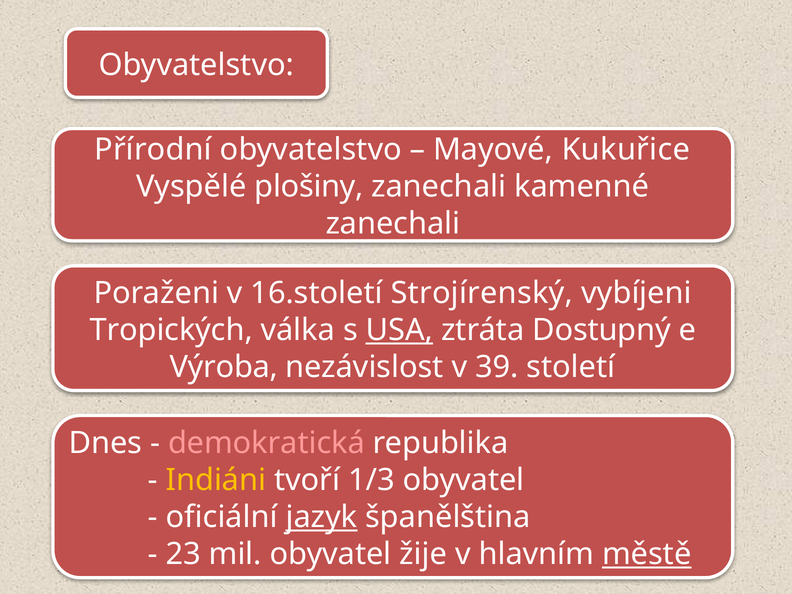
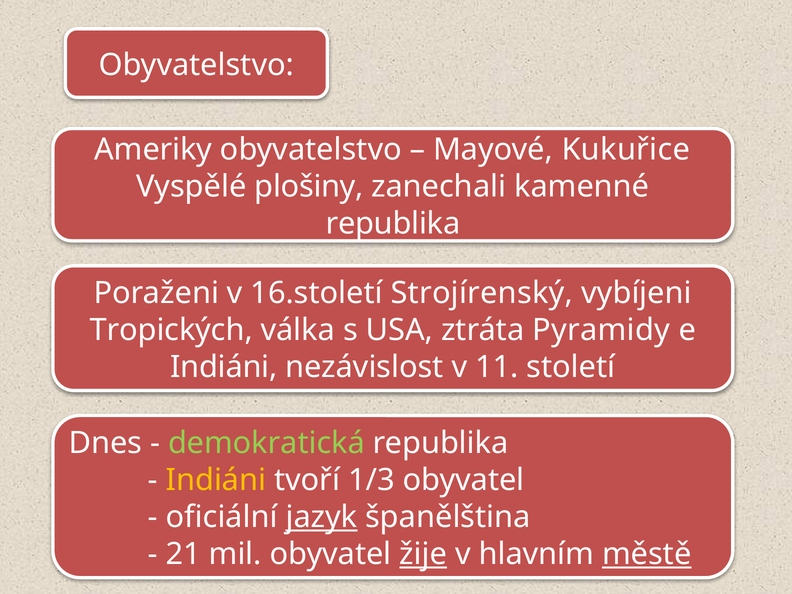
Přírodní: Přírodní -> Ameriky
zanechali at (393, 224): zanechali -> republika
USA underline: present -> none
Dostupný: Dostupný -> Pyramidy
Výroba at (224, 367): Výroba -> Indiáni
39: 39 -> 11
demokratická colour: pink -> light green
23: 23 -> 21
žije underline: none -> present
